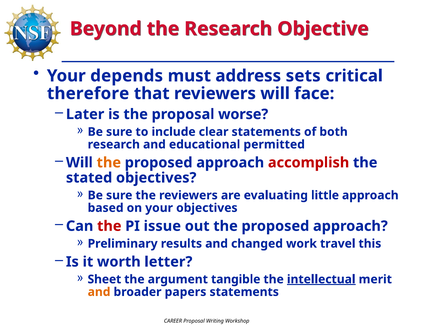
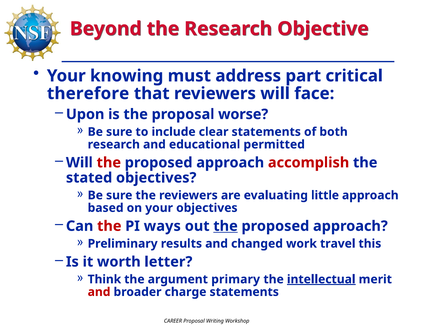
depends: depends -> knowing
sets: sets -> part
Later: Later -> Upon
the at (109, 163) colour: orange -> red
issue: issue -> ways
the at (226, 226) underline: none -> present
Sheet: Sheet -> Think
tangible: tangible -> primary
and at (99, 292) colour: orange -> red
papers: papers -> charge
